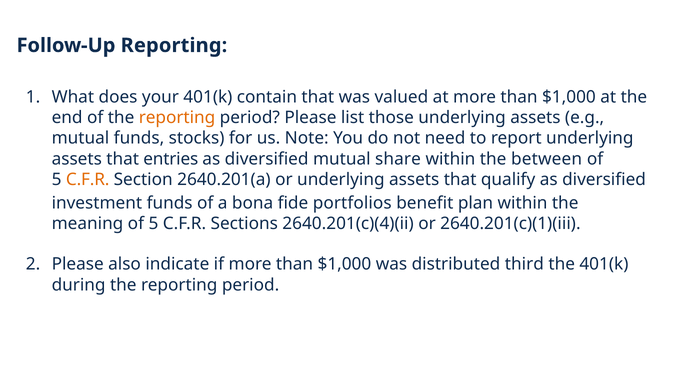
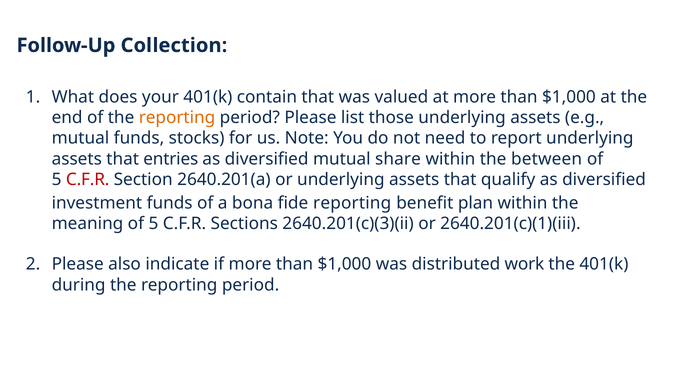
Follow-Up Reporting: Reporting -> Collection
C.F.R at (88, 180) colour: orange -> red
fide portfolios: portfolios -> reporting
2640.201(c)(4)(ii: 2640.201(c)(4)(ii -> 2640.201(c)(3)(ii
third: third -> work
